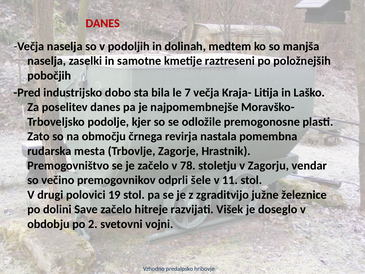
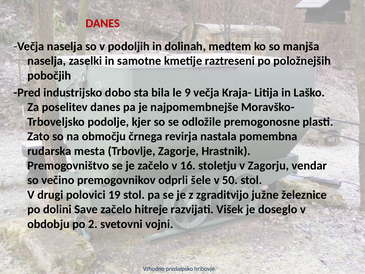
7: 7 -> 9
78: 78 -> 16
11: 11 -> 50
